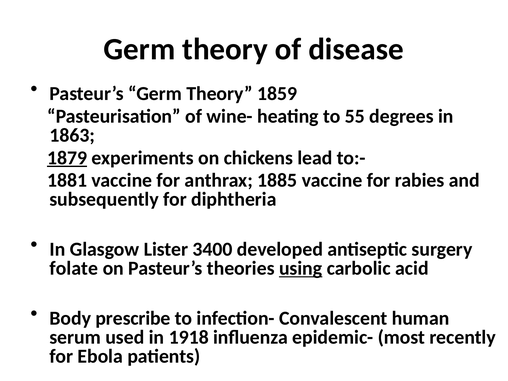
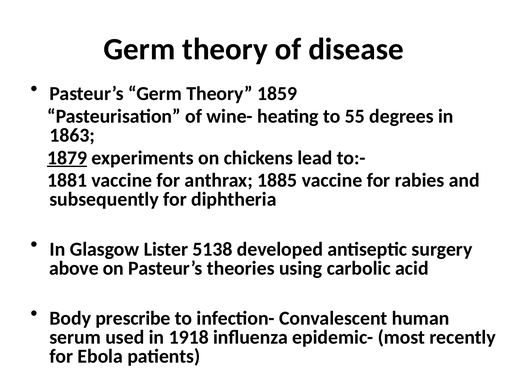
3400: 3400 -> 5138
folate: folate -> above
using underline: present -> none
